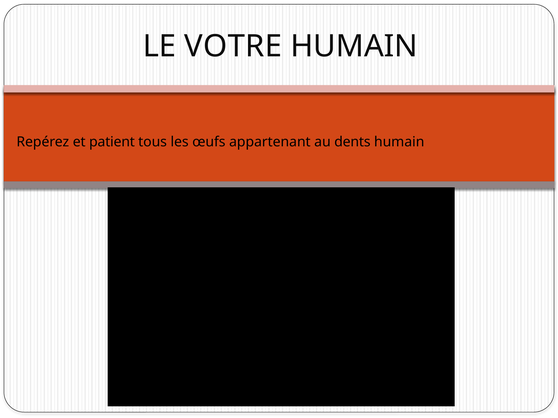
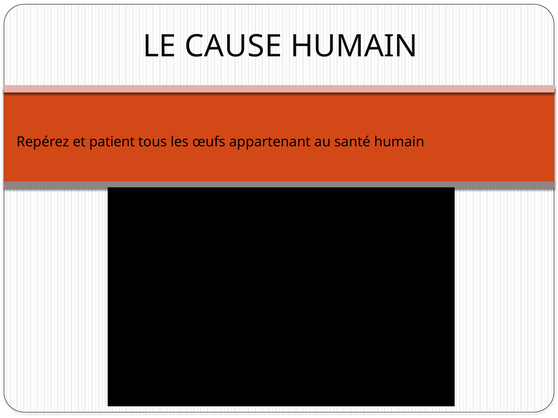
VOTRE: VOTRE -> CAUSE
dents: dents -> santé
